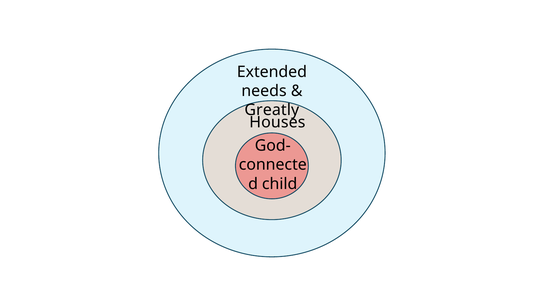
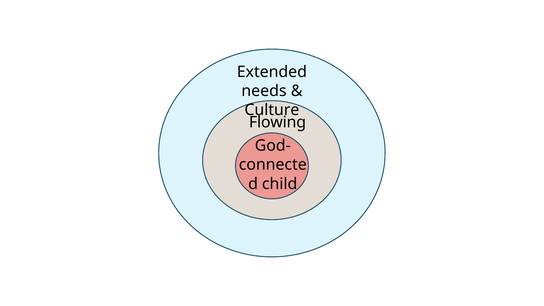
Greatly: Greatly -> Culture
Houses: Houses -> Flowing
